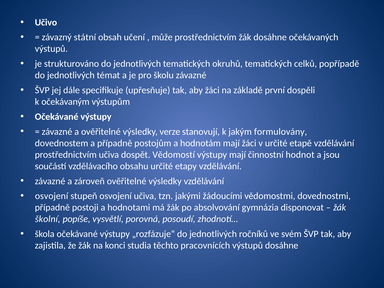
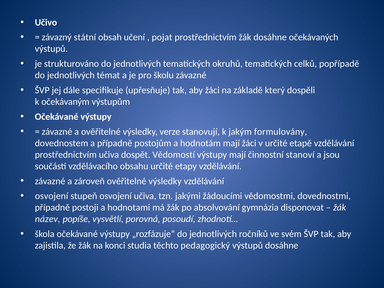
může: může -> pojat
první: první -> který
hodnot: hodnot -> stanoví
školní: školní -> název
pracovnících: pracovnících -> pedagogický
